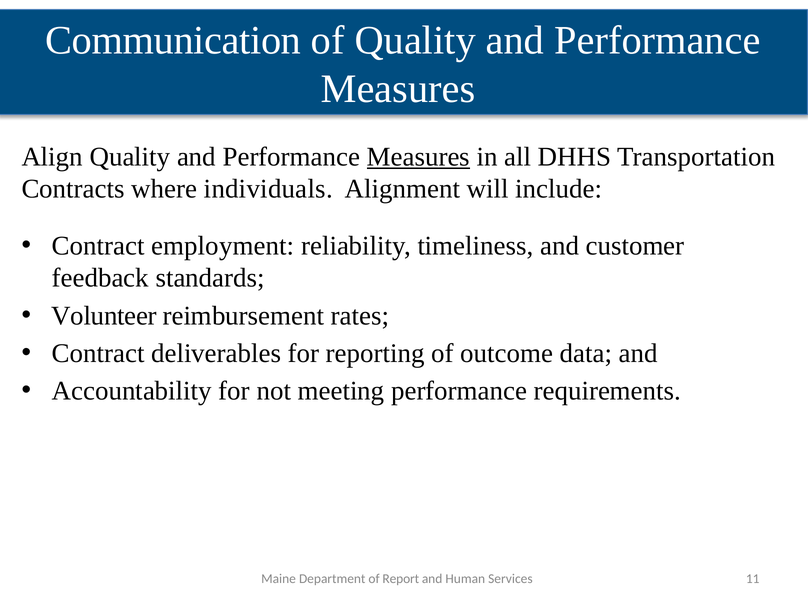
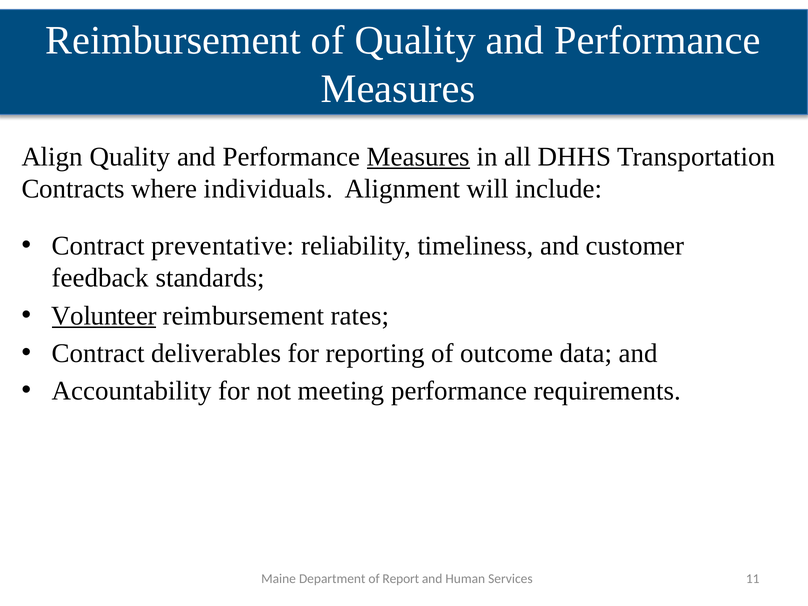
Communication at (173, 41): Communication -> Reimbursement
employment: employment -> preventative
Volunteer underline: none -> present
